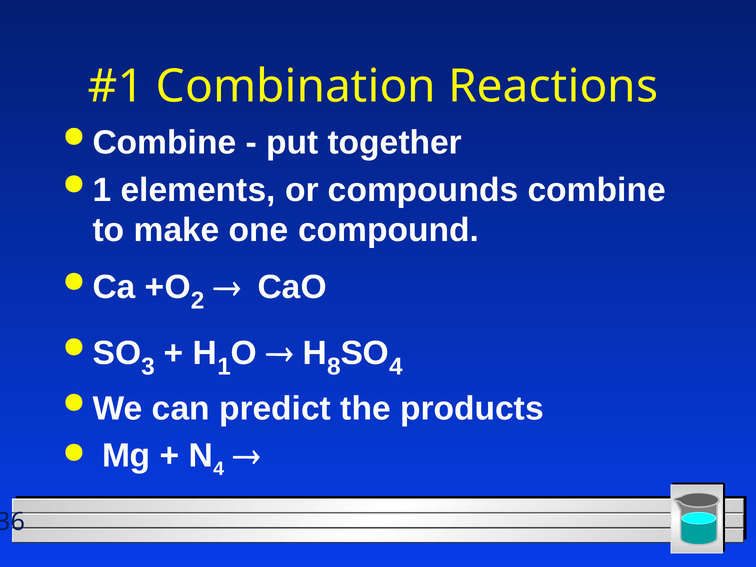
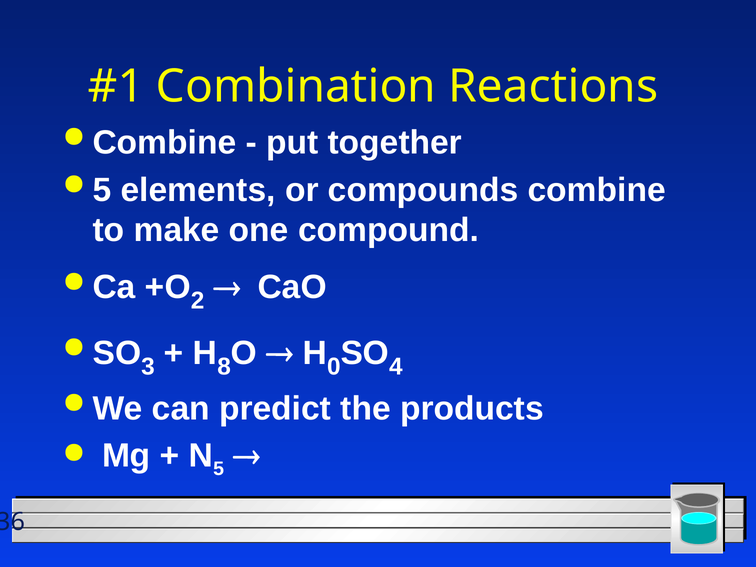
1 at (102, 190): 1 -> 5
1 at (224, 367): 1 -> 8
8: 8 -> 0
4 at (219, 469): 4 -> 5
